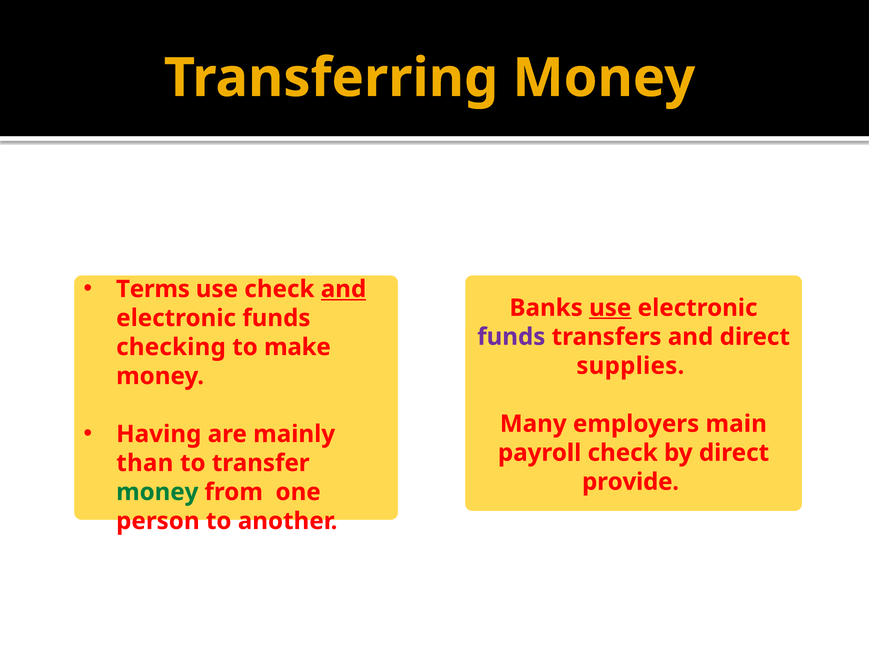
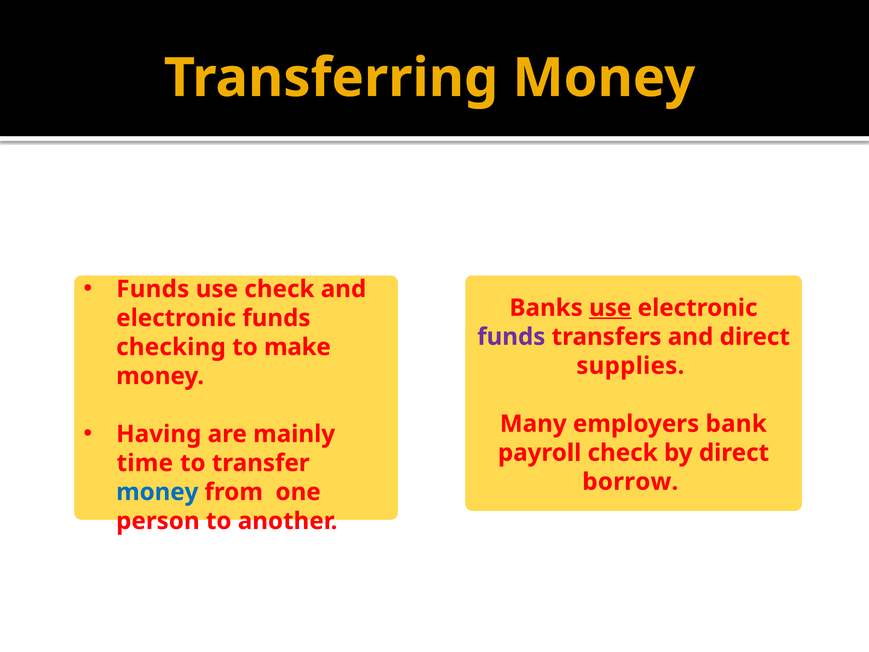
Terms at (153, 289): Terms -> Funds
and at (343, 289) underline: present -> none
main: main -> bank
than: than -> time
provide: provide -> borrow
money at (157, 492) colour: green -> blue
